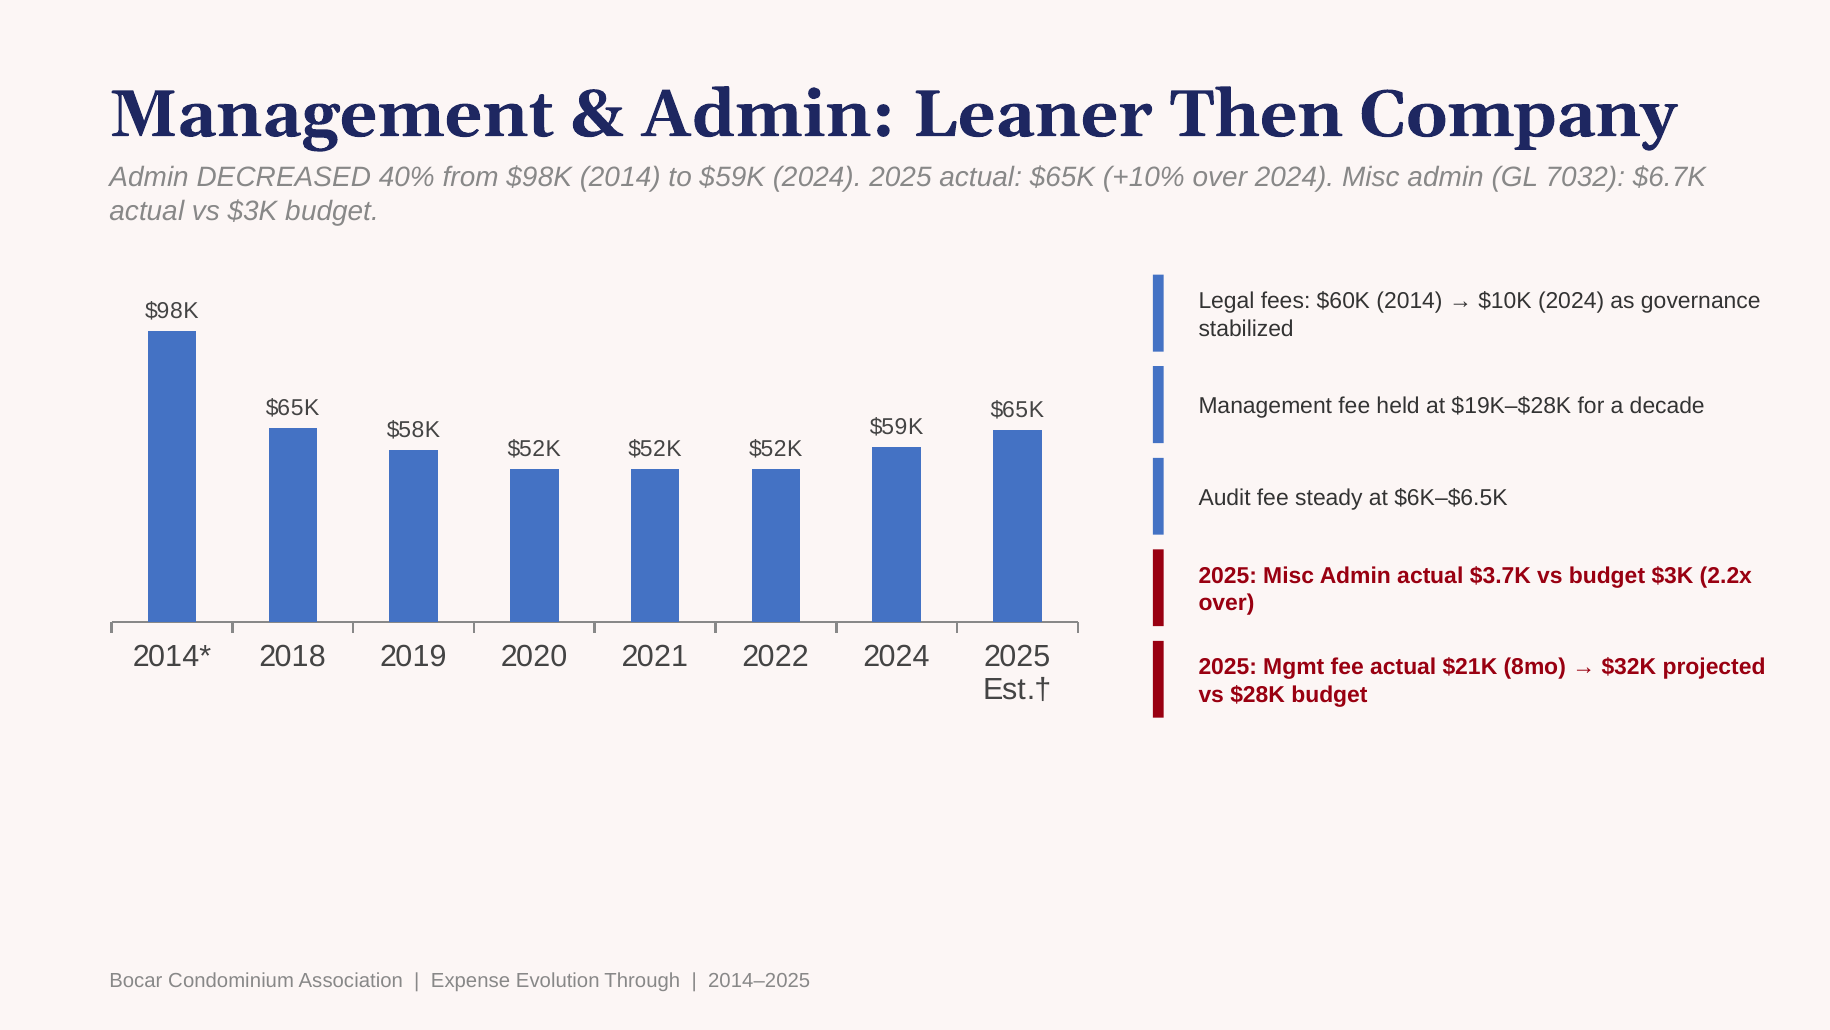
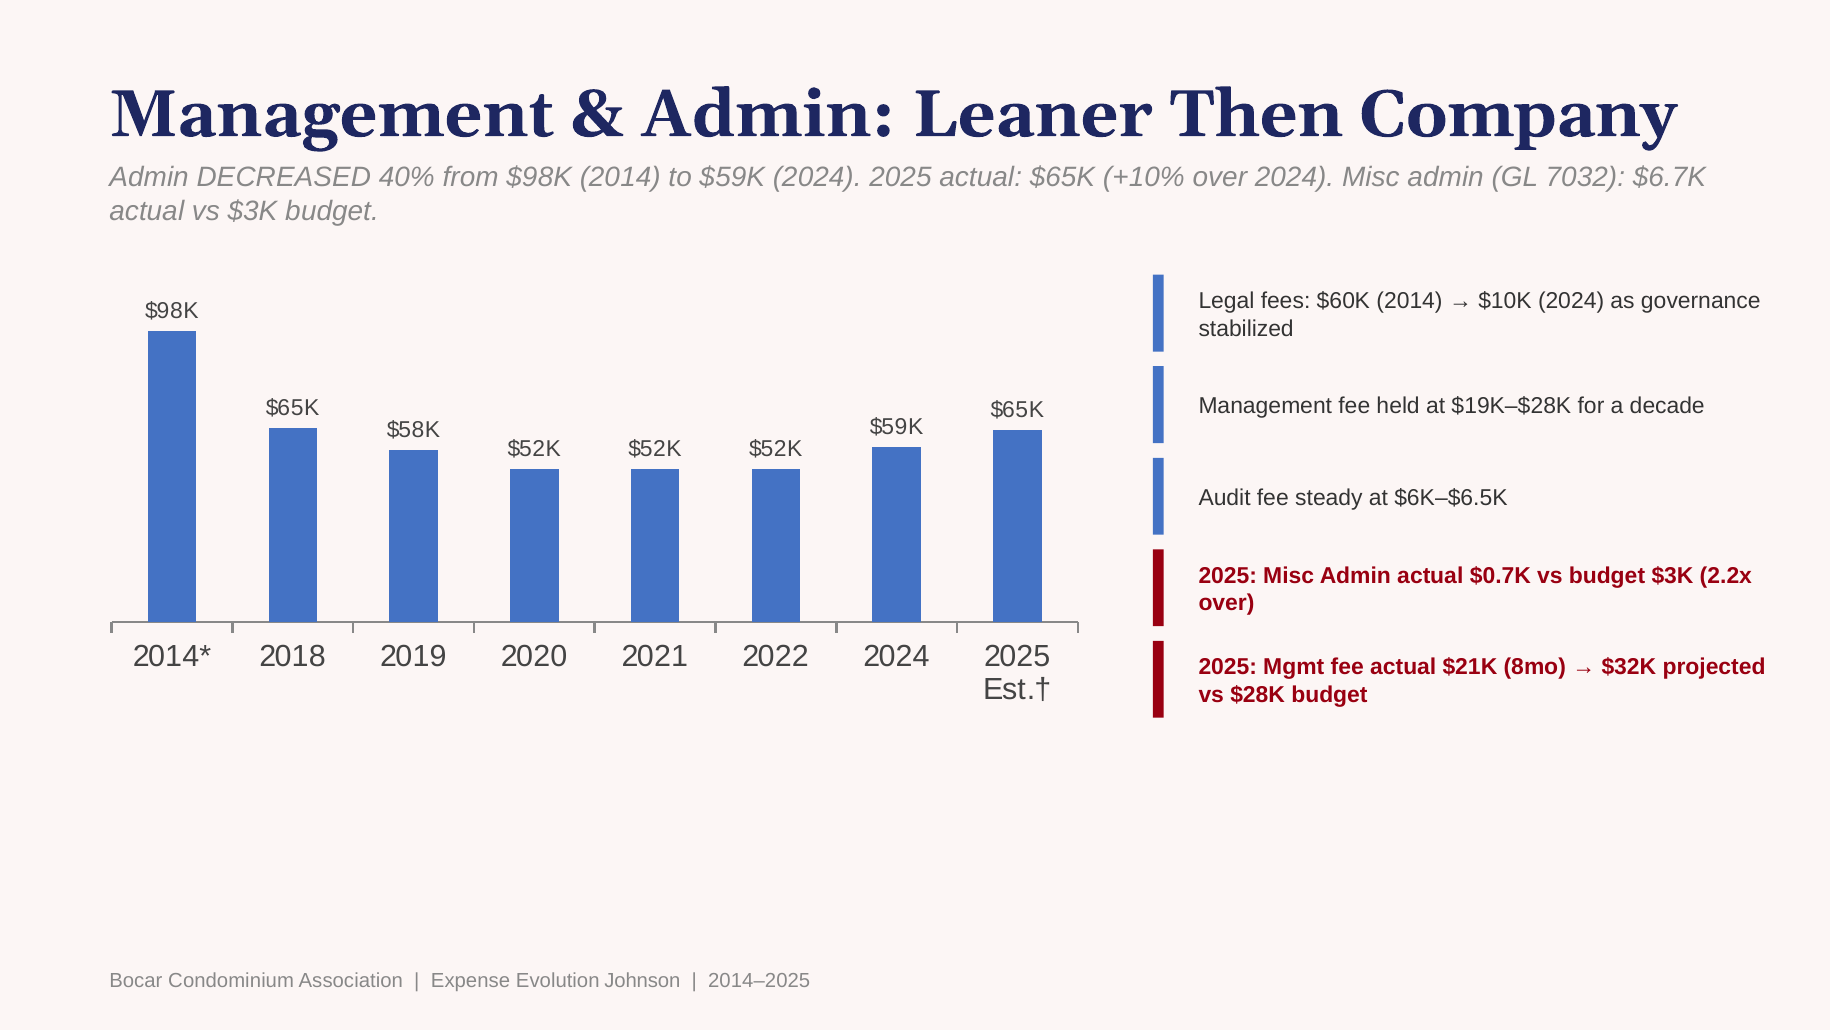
$3.7K: $3.7K -> $0.7K
Through: Through -> Johnson
